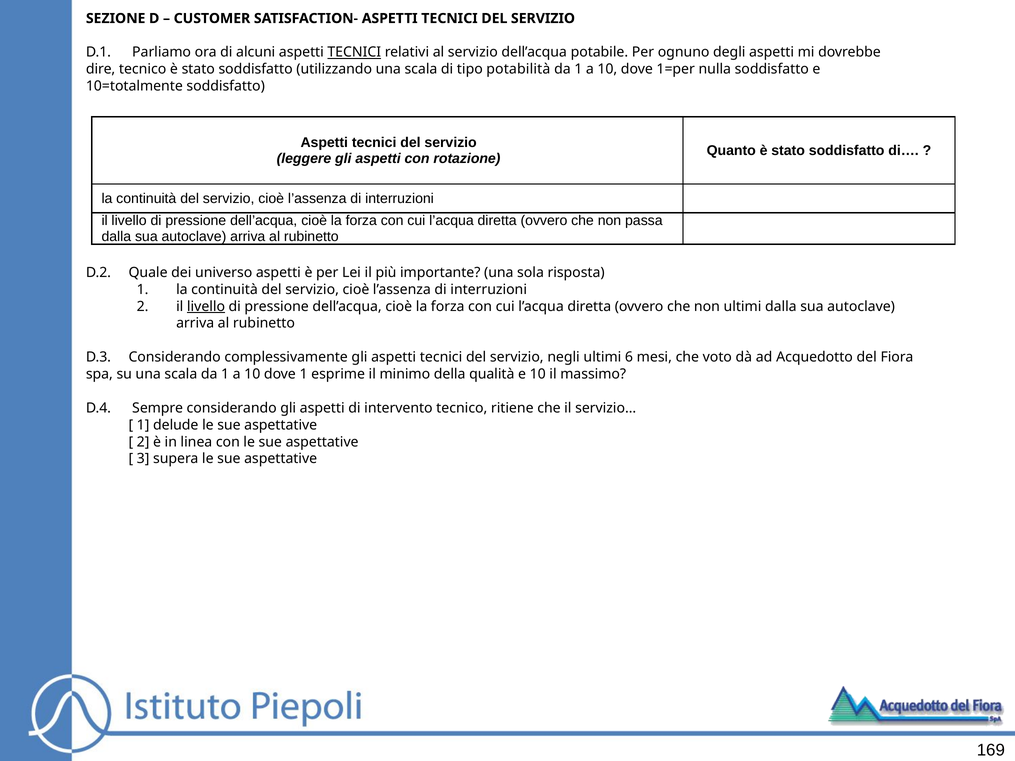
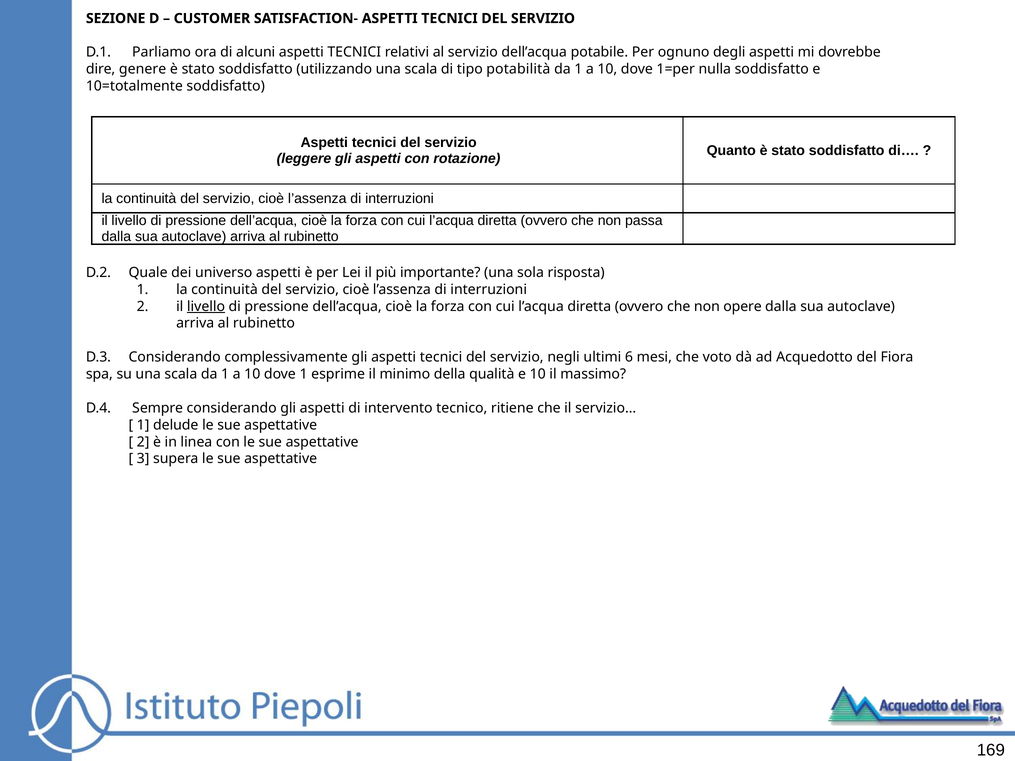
TECNICI at (354, 52) underline: present -> none
dire tecnico: tecnico -> genere
non ultimi: ultimi -> opere
